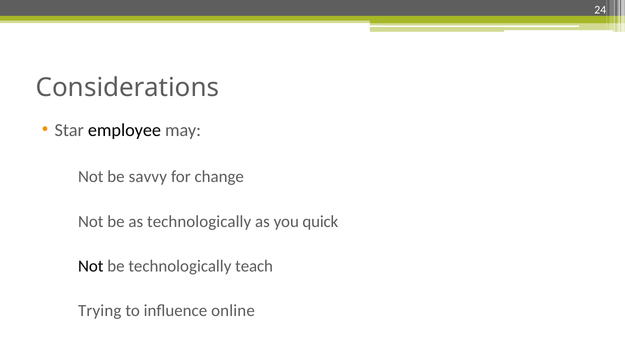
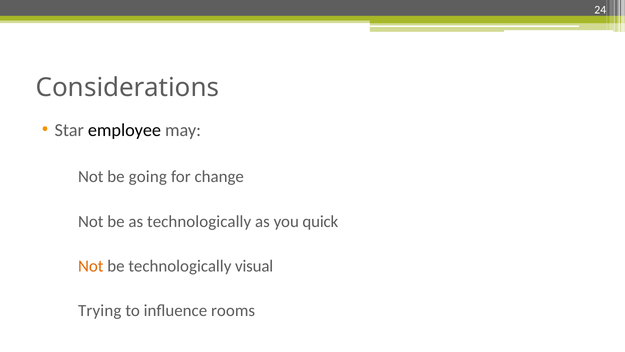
savvy: savvy -> going
Not at (91, 266) colour: black -> orange
teach: teach -> visual
online: online -> rooms
